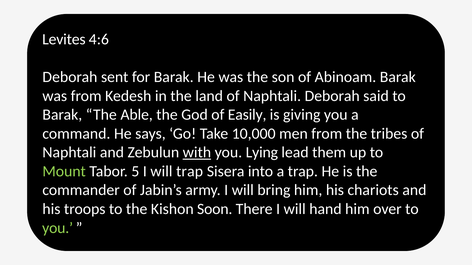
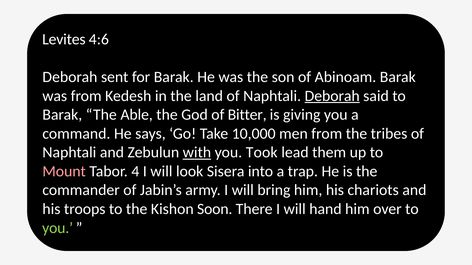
Deborah at (332, 96) underline: none -> present
Easily: Easily -> Bitter
Lying: Lying -> Took
Mount colour: light green -> pink
5: 5 -> 4
will trap: trap -> look
